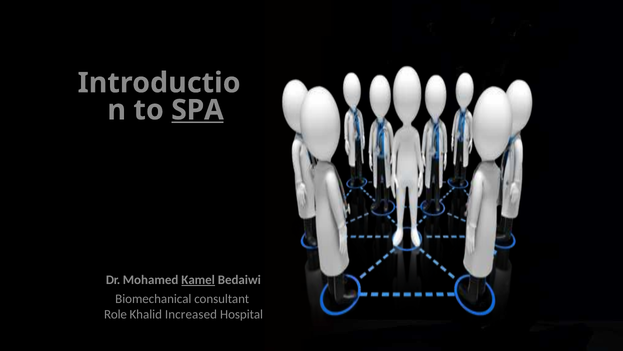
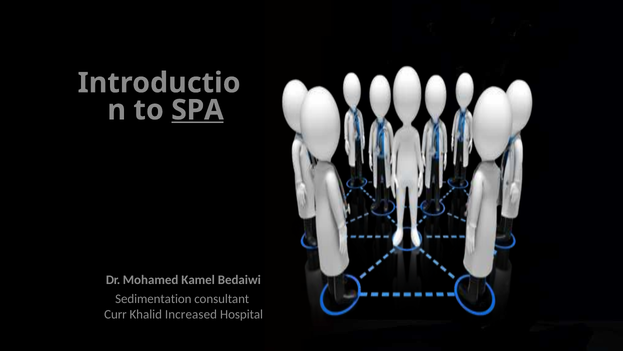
Kamel underline: present -> none
Biomechanical: Biomechanical -> Sedimentation
Role: Role -> Curr
